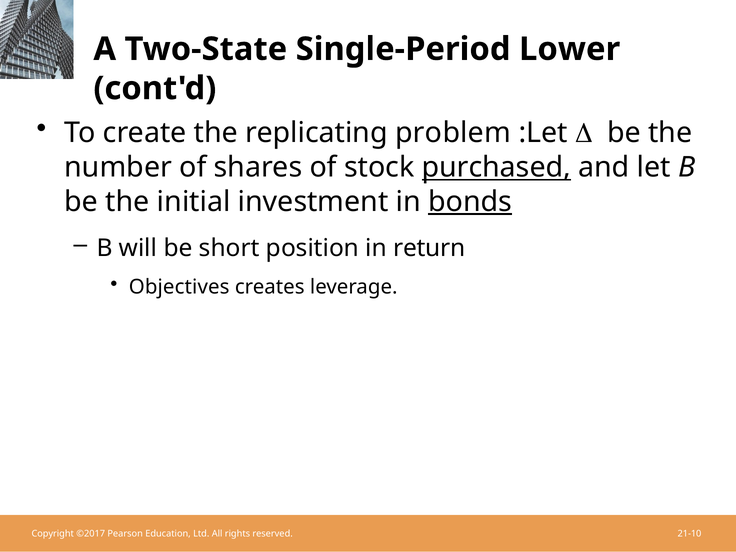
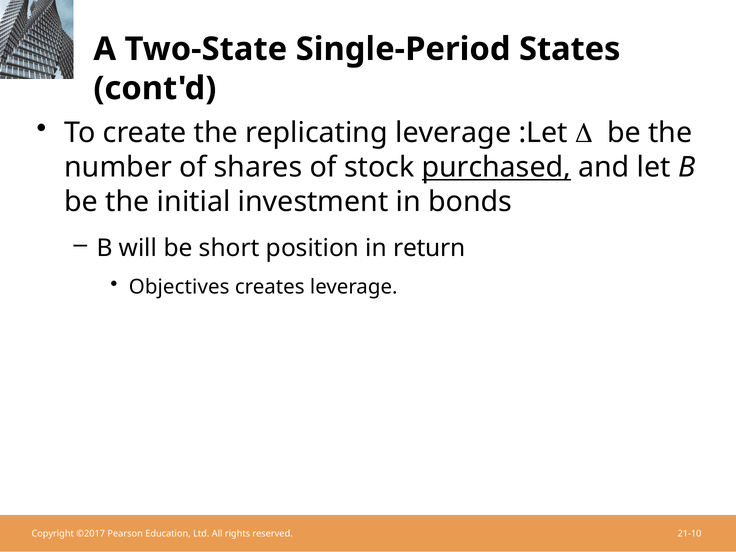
Lower: Lower -> States
replicating problem: problem -> leverage
bonds underline: present -> none
